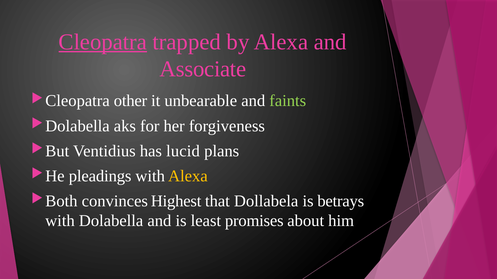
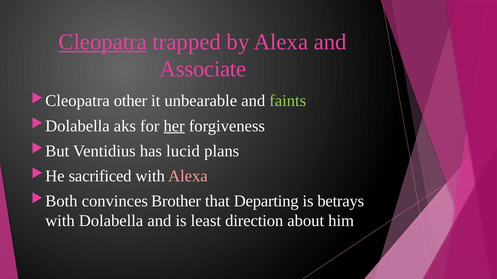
her underline: none -> present
pleadings: pleadings -> sacrificed
Alexa at (188, 176) colour: yellow -> pink
Highest: Highest -> Brother
Dollabela: Dollabela -> Departing
promises: promises -> direction
